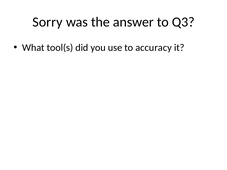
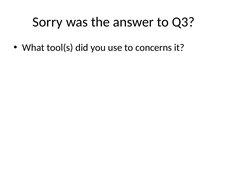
accuracy: accuracy -> concerns
